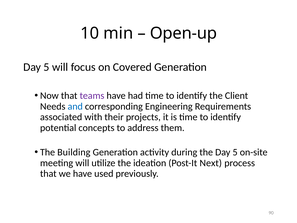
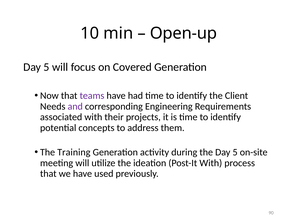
and colour: blue -> purple
Building: Building -> Training
Post-It Next: Next -> With
